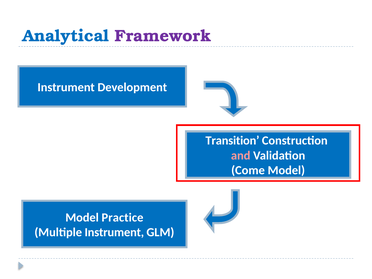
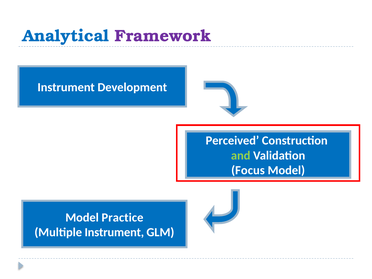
Transition: Transition -> Perceived
and colour: pink -> light green
Come: Come -> Focus
